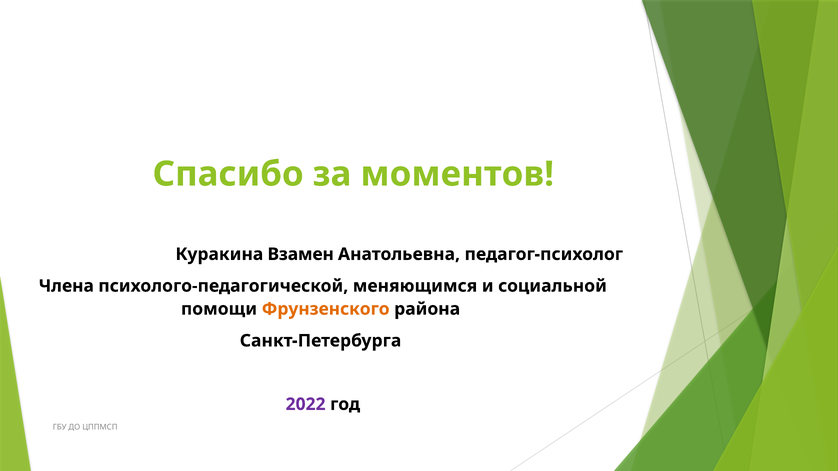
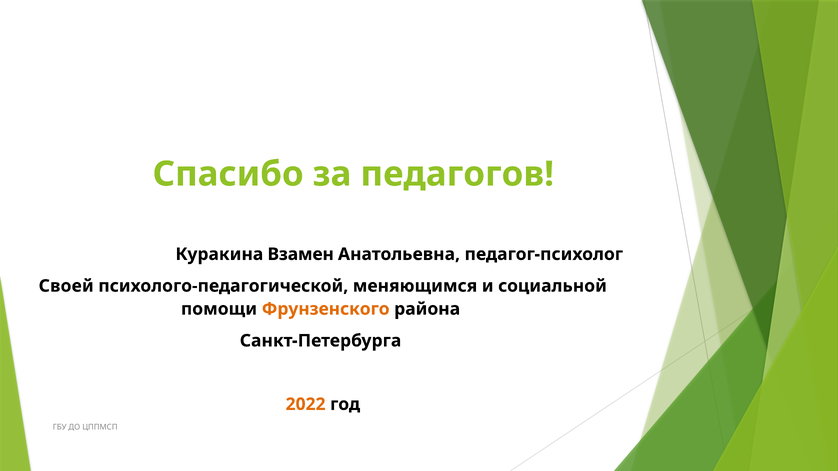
моментов: моментов -> педагогов
Члена: Члена -> Своей
2022 colour: purple -> orange
